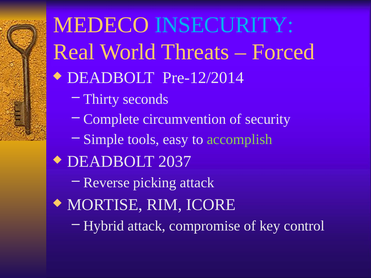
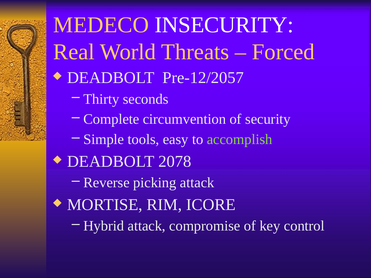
INSECURITY colour: light blue -> white
Pre-12/2014: Pre-12/2014 -> Pre-12/2057
2037: 2037 -> 2078
